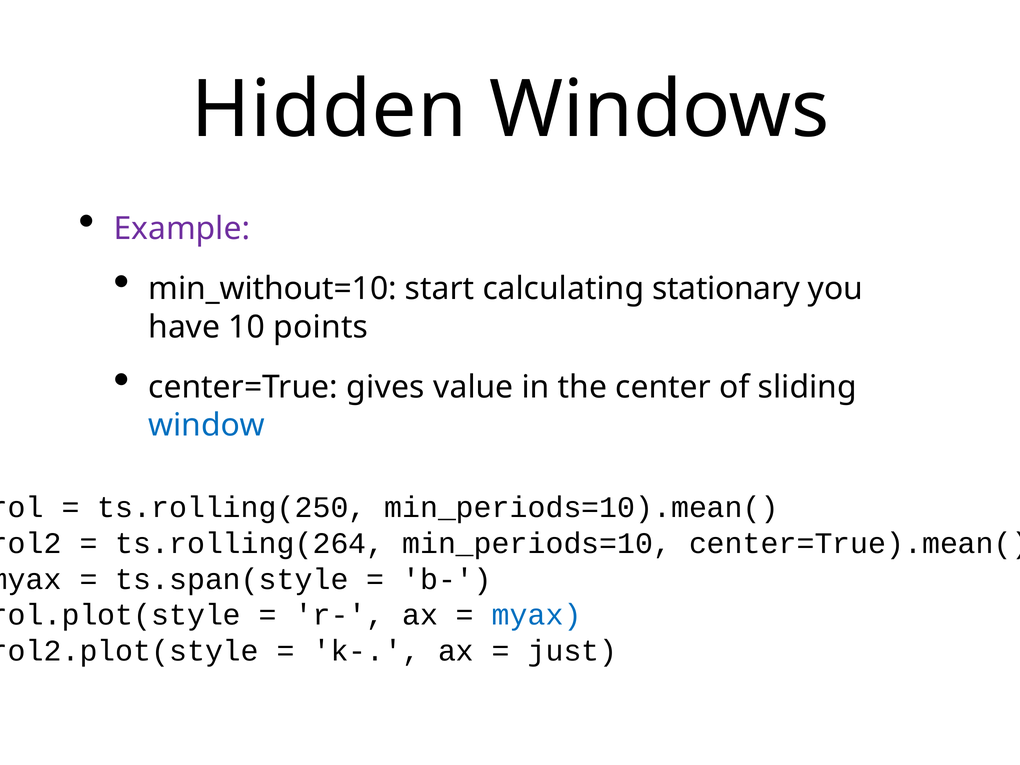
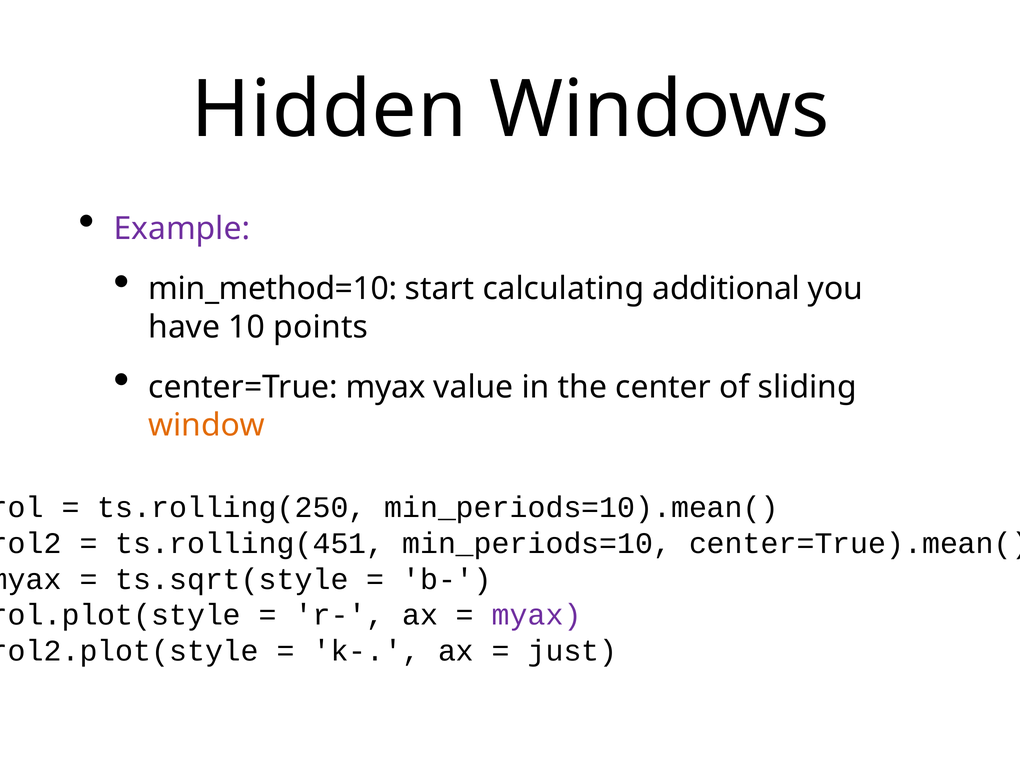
min_without=10: min_without=10 -> min_method=10
stationary: stationary -> additional
center=True gives: gives -> myax
window colour: blue -> orange
ts.rolling(264: ts.rolling(264 -> ts.rolling(451
ts.span(style: ts.span(style -> ts.sqrt(style
myax at (537, 615) colour: blue -> purple
